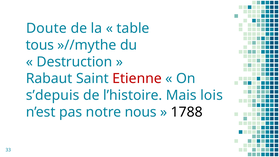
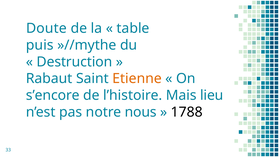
tous: tous -> puis
Etienne colour: red -> orange
s’depuis: s’depuis -> s’encore
lois: lois -> lieu
